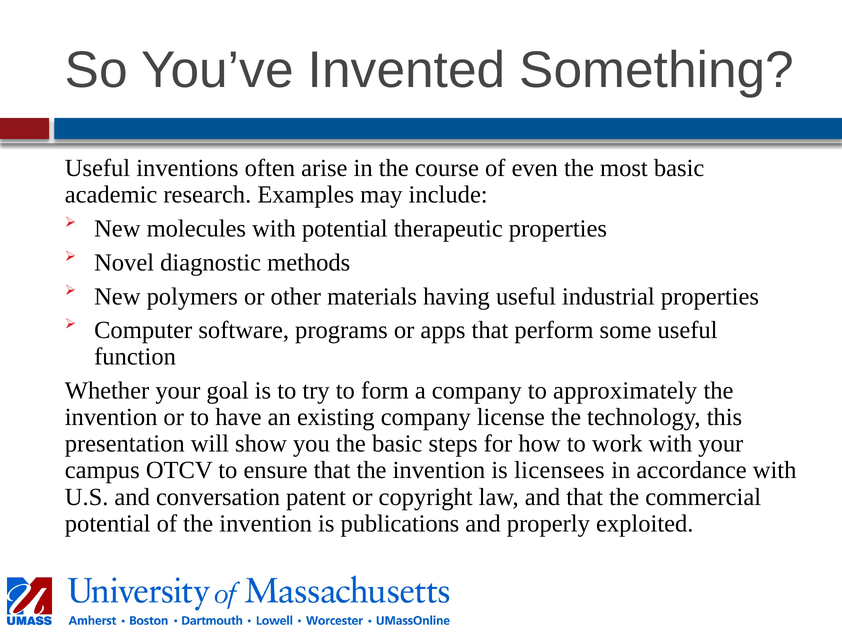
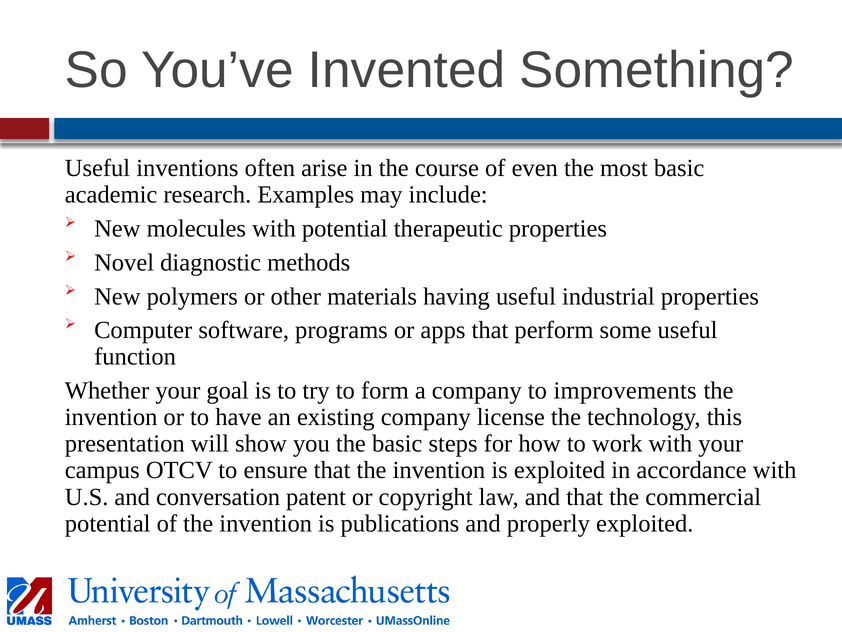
approximately: approximately -> improvements
is licensees: licensees -> exploited
